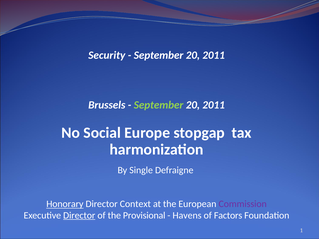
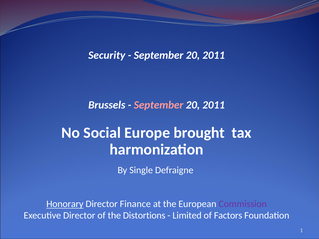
September at (159, 105) colour: light green -> pink
stopgap: stopgap -> brought
Context: Context -> Finance
Director at (79, 216) underline: present -> none
Provisional: Provisional -> Distortions
Havens: Havens -> Limited
